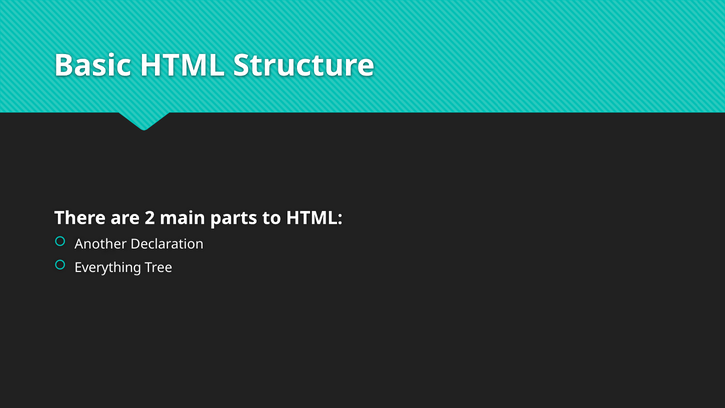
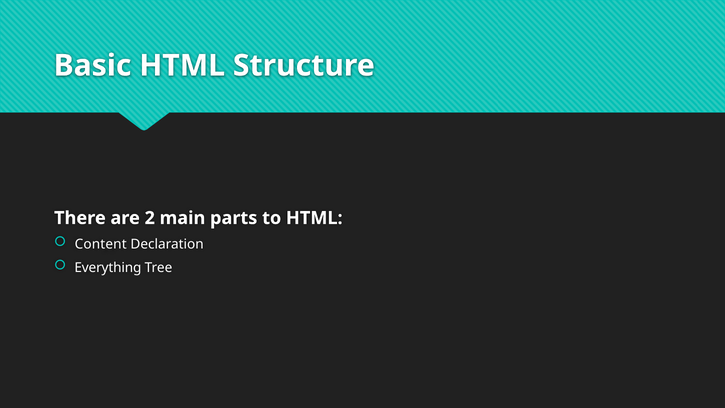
Another: Another -> Content
